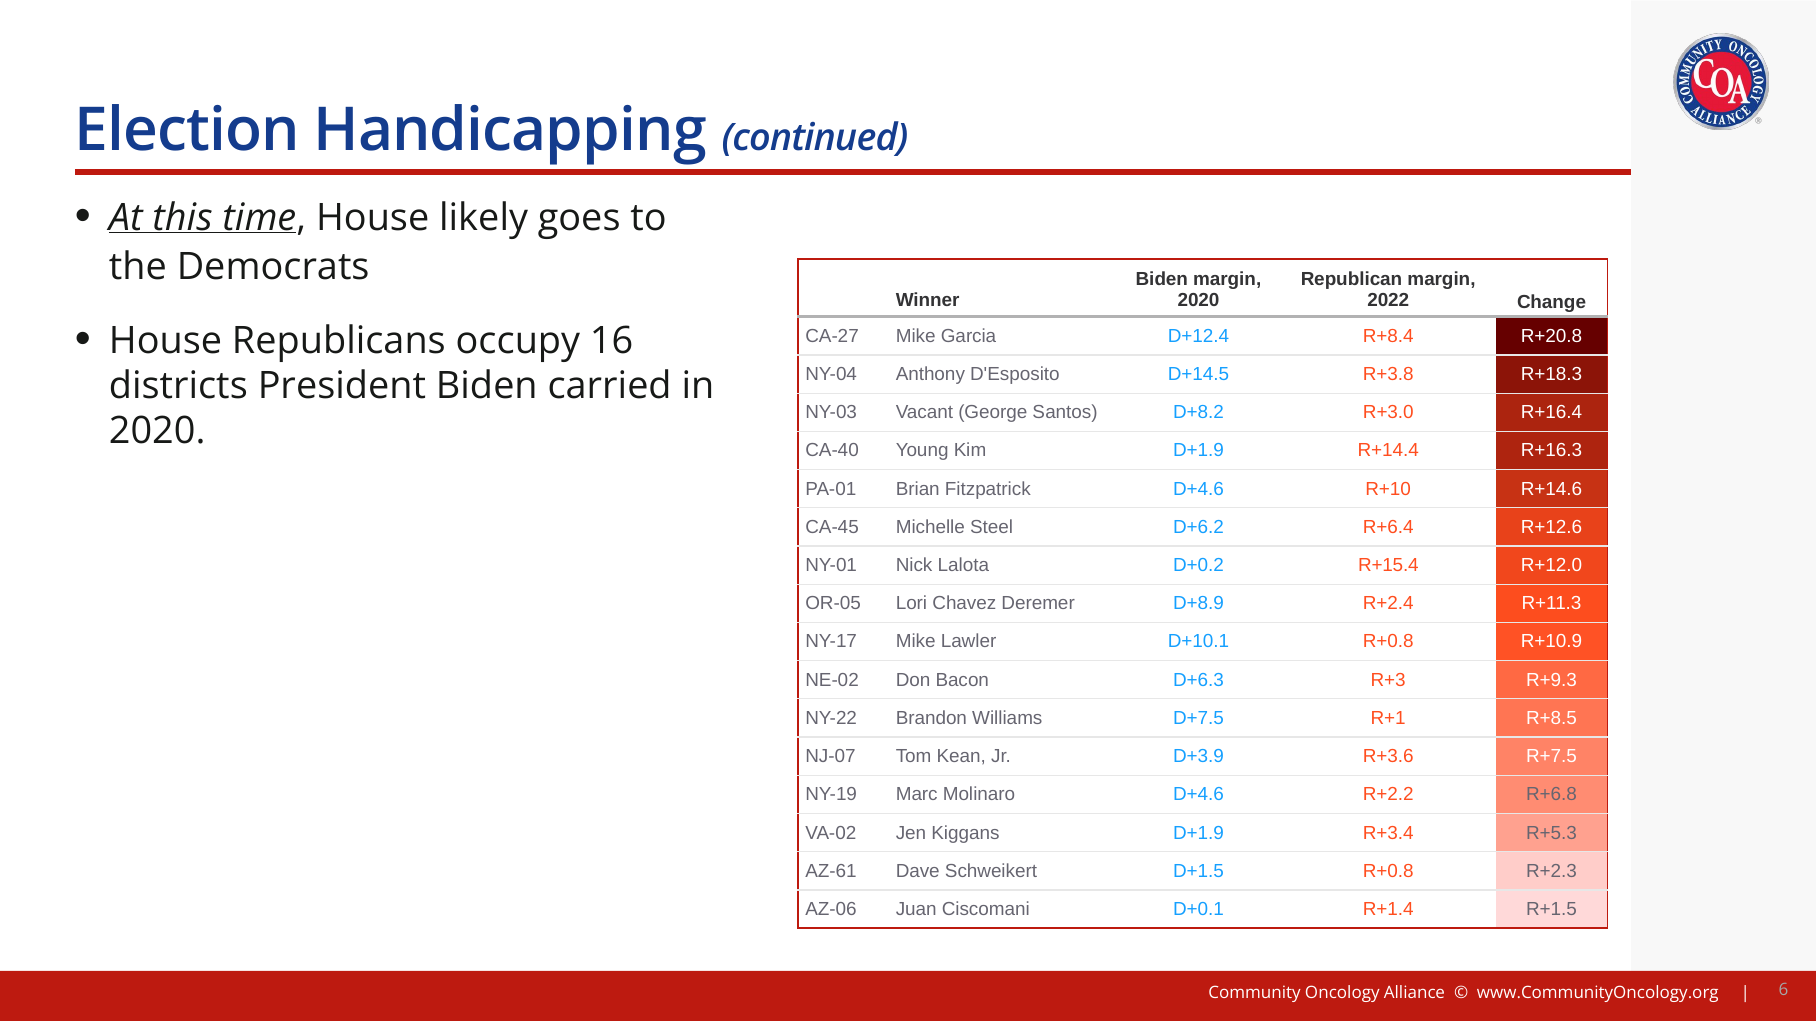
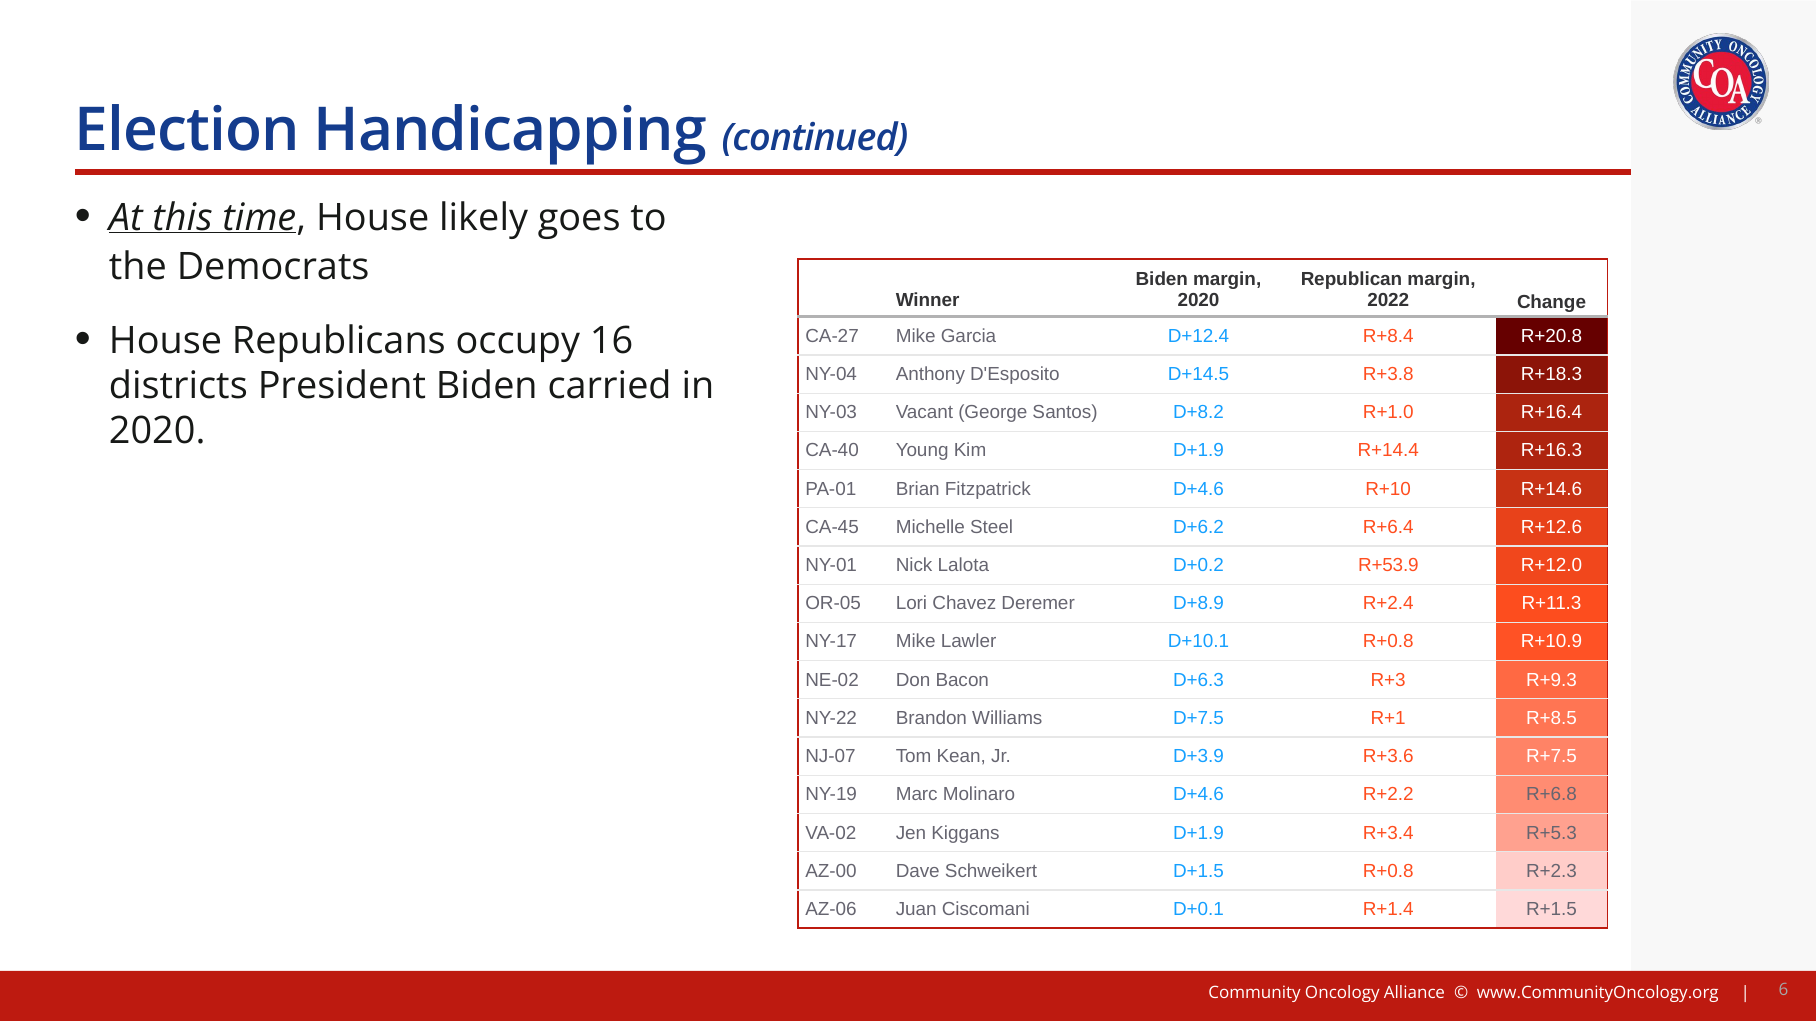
R+3.0: R+3.0 -> R+1.0
R+15.4: R+15.4 -> R+53.9
AZ-61: AZ-61 -> AZ-00
